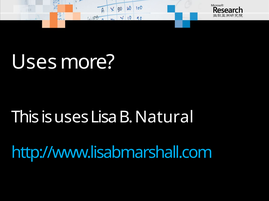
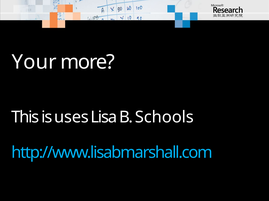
Uses at (34, 62): Uses -> Your
Natural: Natural -> Schools
